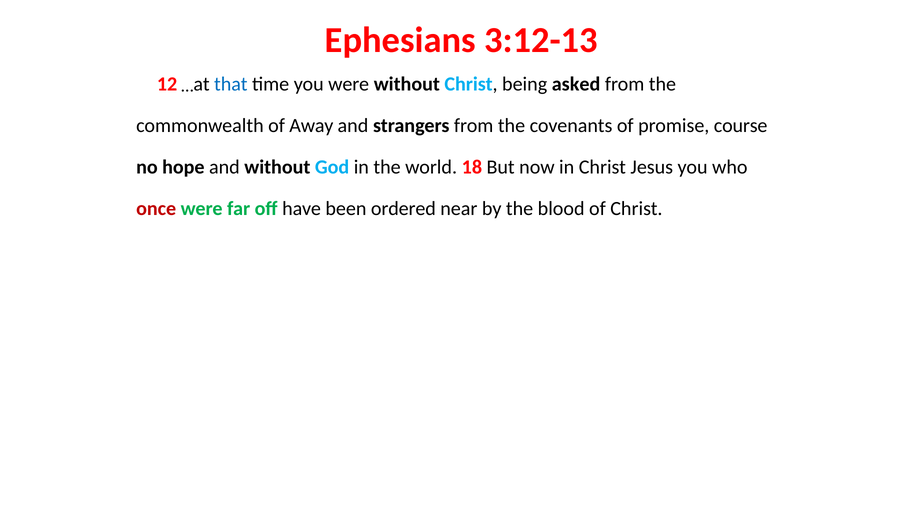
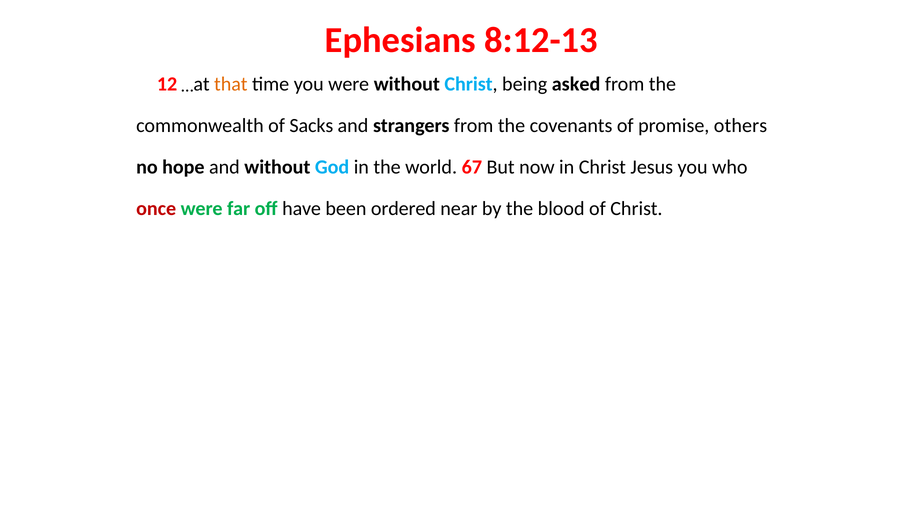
3:12-13: 3:12-13 -> 8:12-13
that colour: blue -> orange
Away: Away -> Sacks
course: course -> others
18: 18 -> 67
